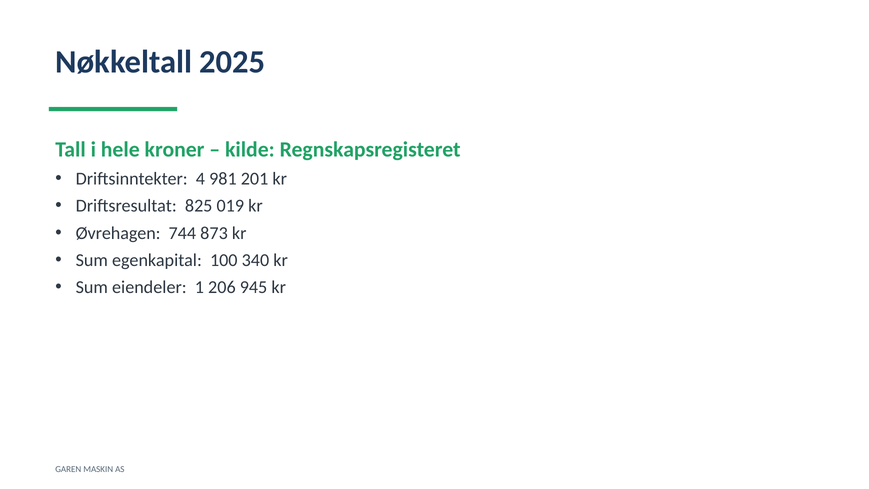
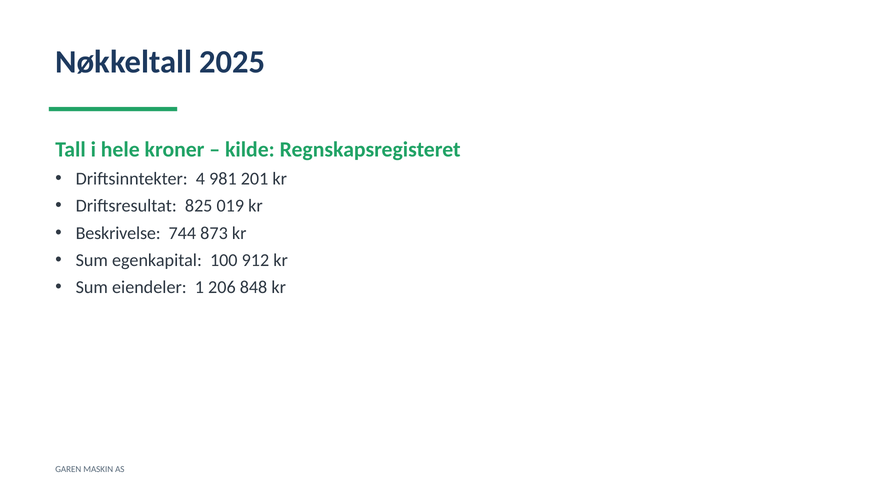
Øvrehagen: Øvrehagen -> Beskrivelse
340: 340 -> 912
945: 945 -> 848
